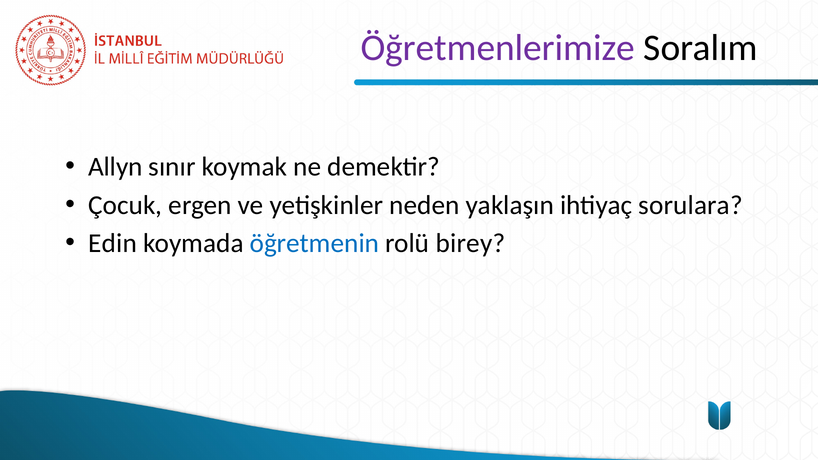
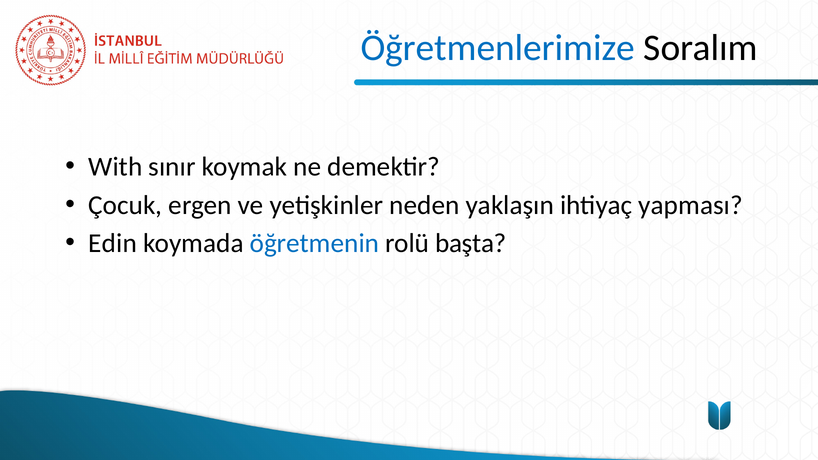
Öğretmenlerimize colour: purple -> blue
Allyn: Allyn -> With
sorulara: sorulara -> yapması
birey: birey -> başta
